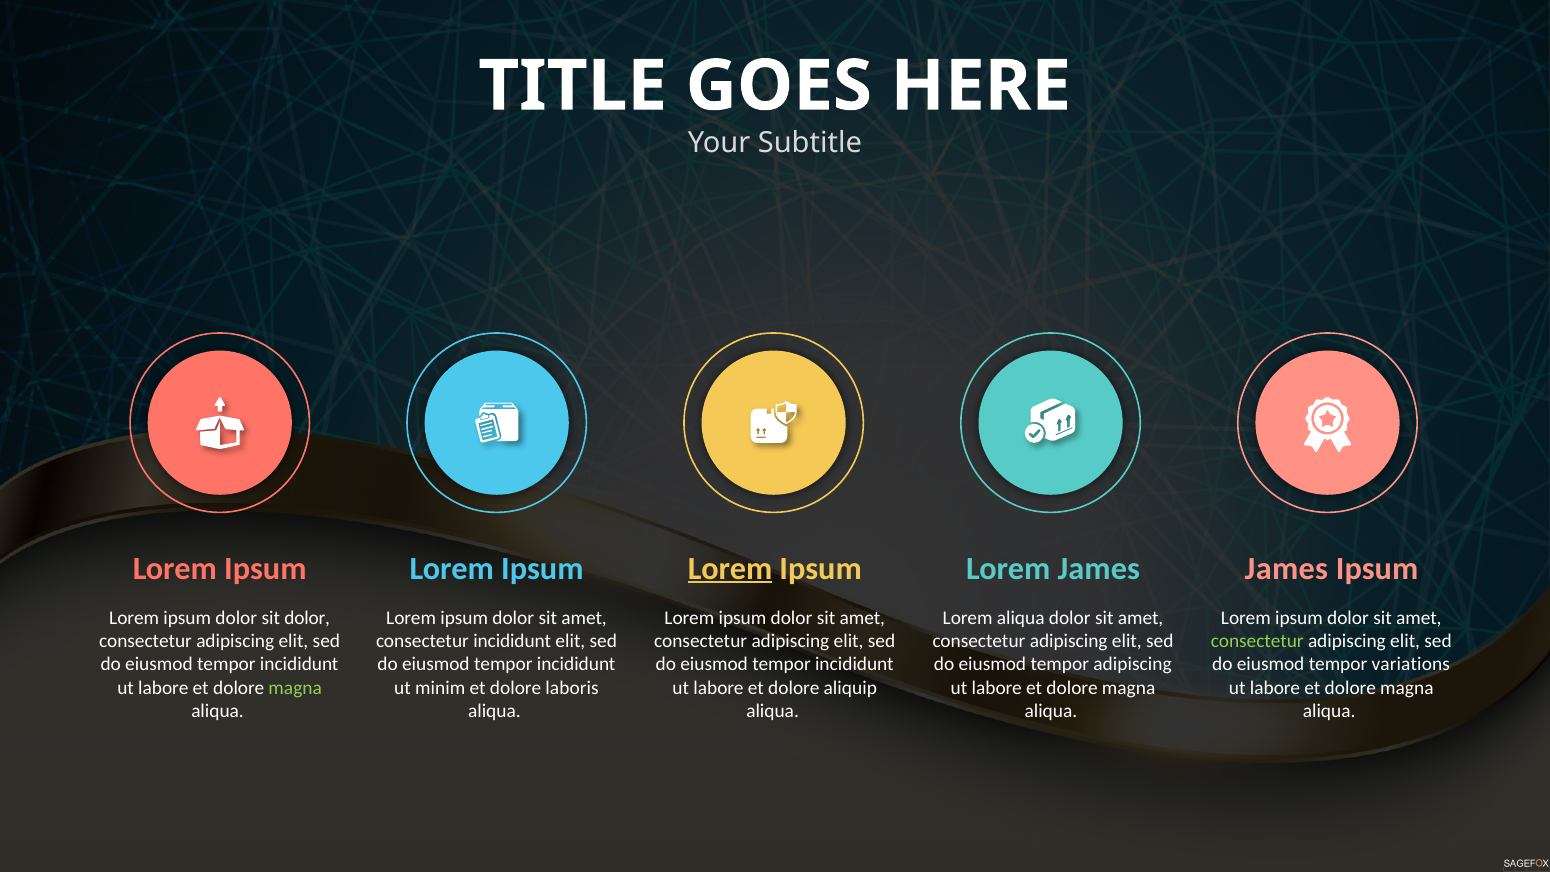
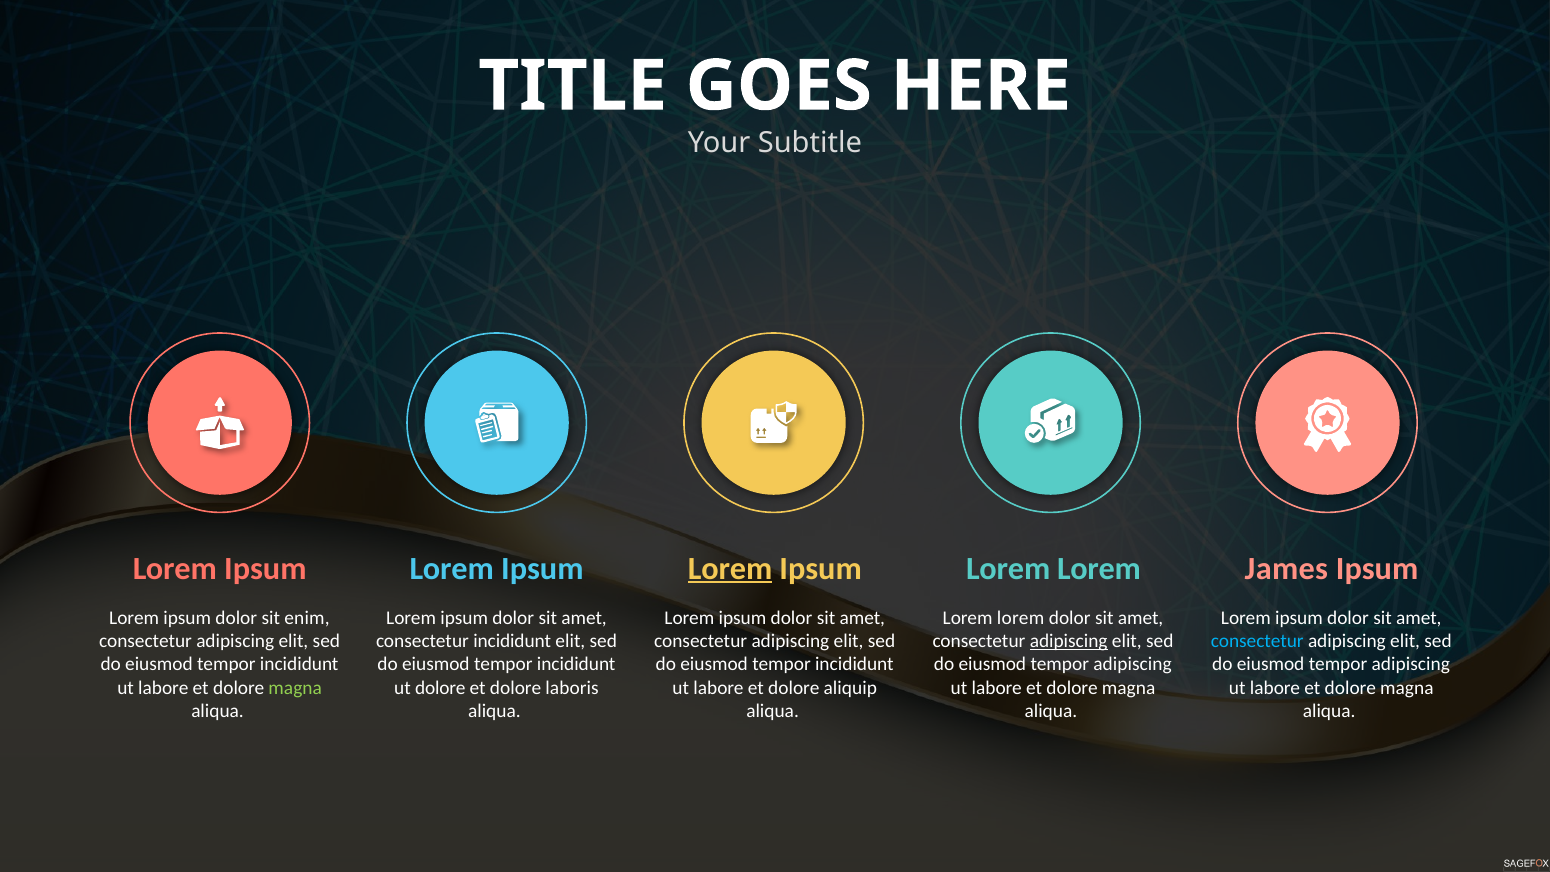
James at (1099, 568): James -> Lorem
sit dolor: dolor -> enim
aliqua at (1021, 618): aliqua -> lorem
adipiscing at (1069, 641) underline: none -> present
consectetur at (1257, 641) colour: light green -> light blue
variations at (1411, 664): variations -> adipiscing
ut minim: minim -> dolore
